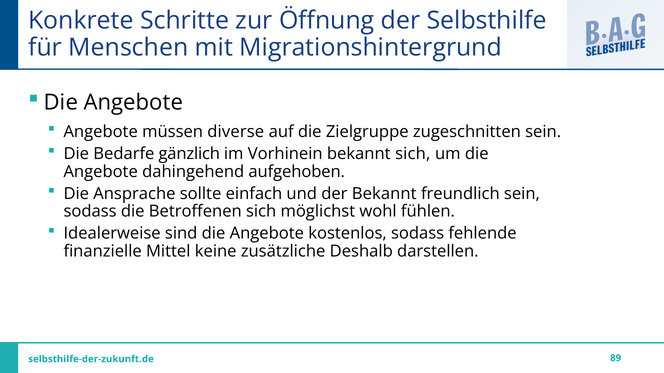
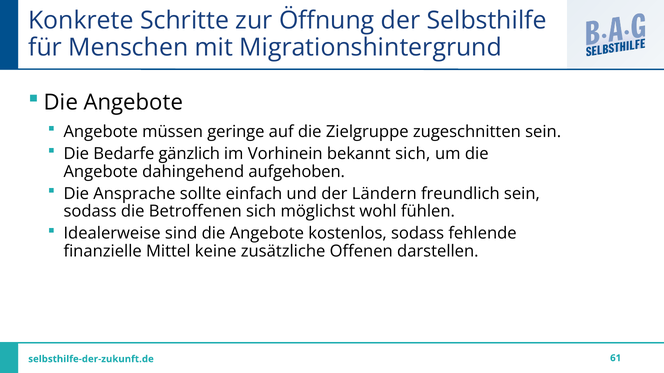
diverse: diverse -> geringe
der Bekannt: Bekannt -> Ländern
Deshalb: Deshalb -> Offenen
89: 89 -> 61
